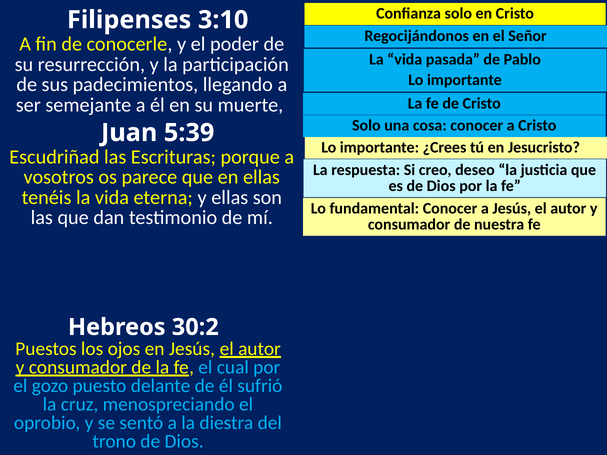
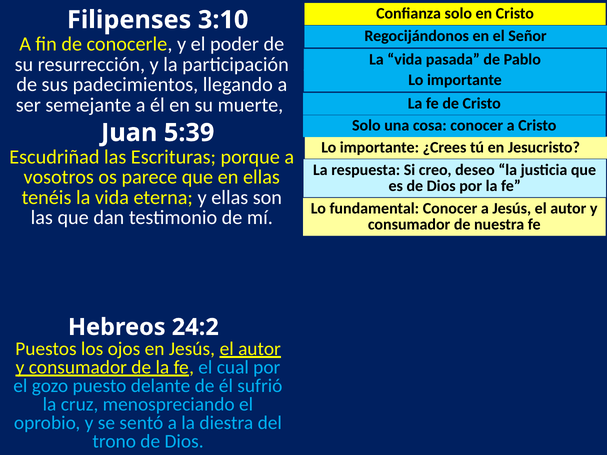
30:2: 30:2 -> 24:2
